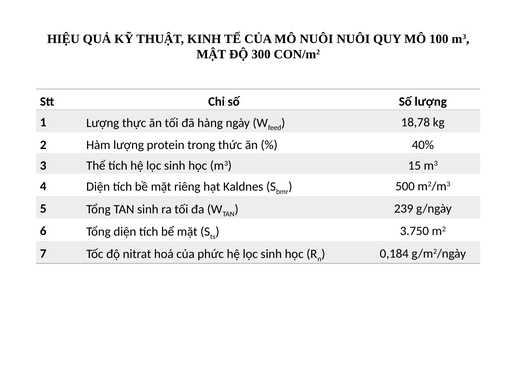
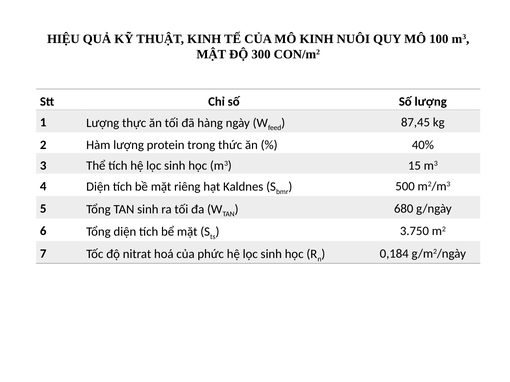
MÔ NUÔI: NUÔI -> KINH
18,78: 18,78 -> 87,45
239: 239 -> 680
